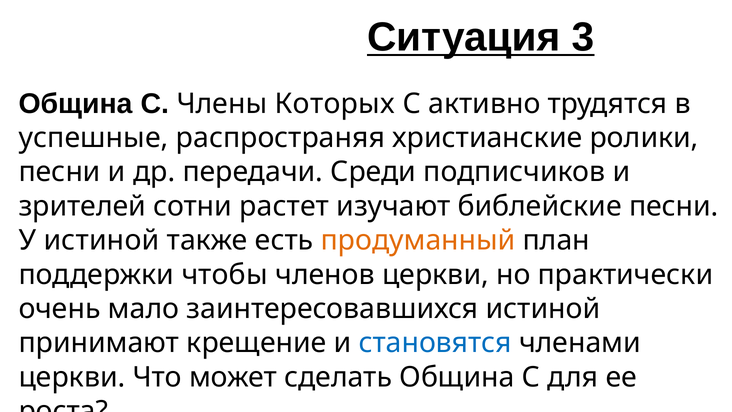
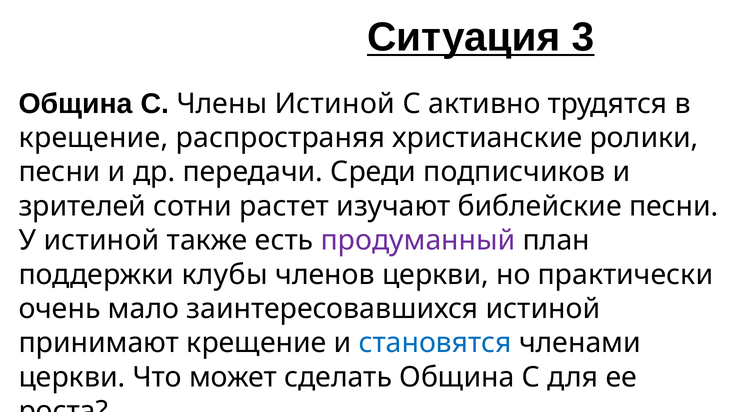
Члены Которых: Которых -> Истиной
успешные at (94, 138): успешные -> крещение
продуманный colour: orange -> purple
чтобы: чтобы -> клубы
